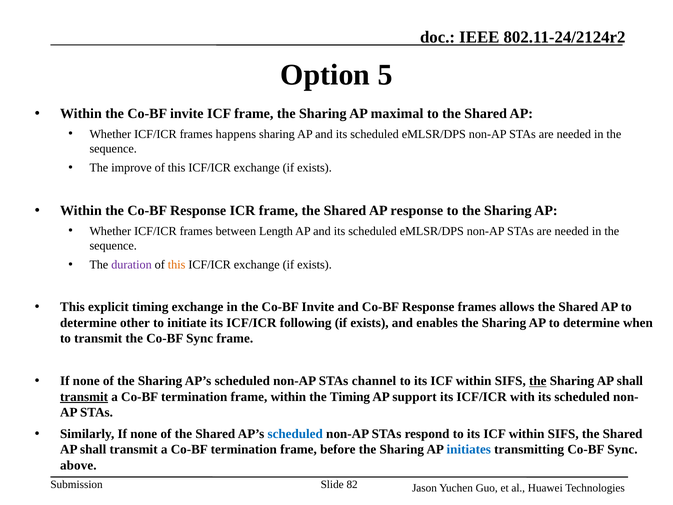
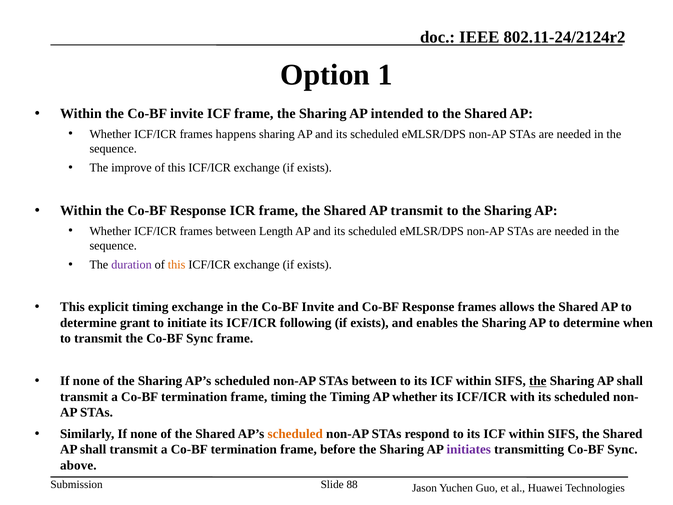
5: 5 -> 1
maximal: maximal -> intended
AP response: response -> transmit
other: other -> grant
STAs channel: channel -> between
transmit at (84, 397) underline: present -> none
frame within: within -> timing
AP support: support -> whether
scheduled at (295, 434) colour: blue -> orange
initiates colour: blue -> purple
82: 82 -> 88
